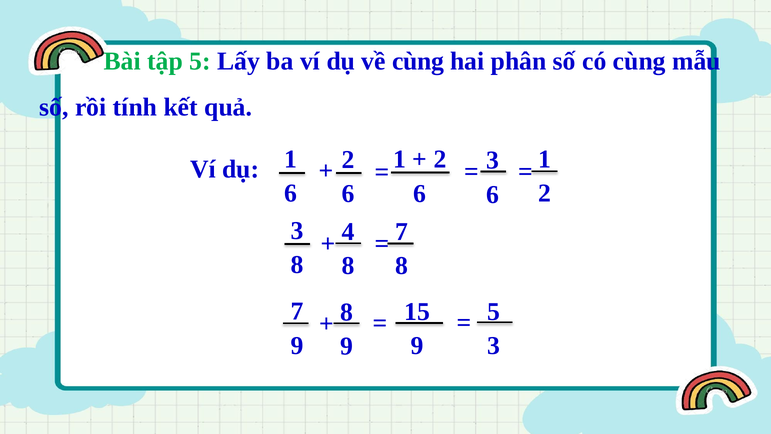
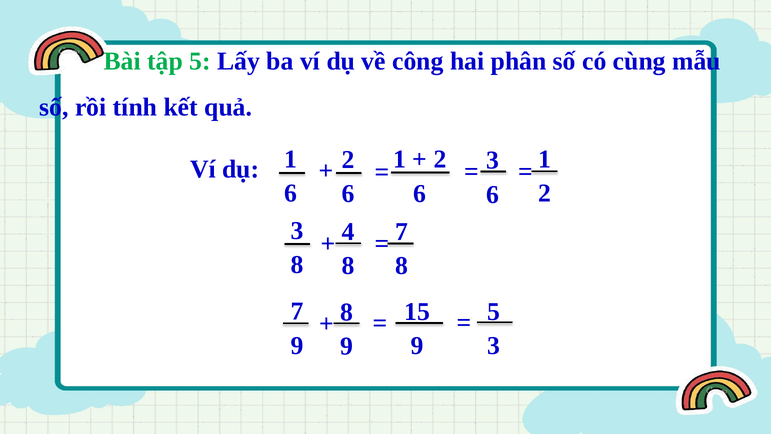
về cùng: cùng -> công
